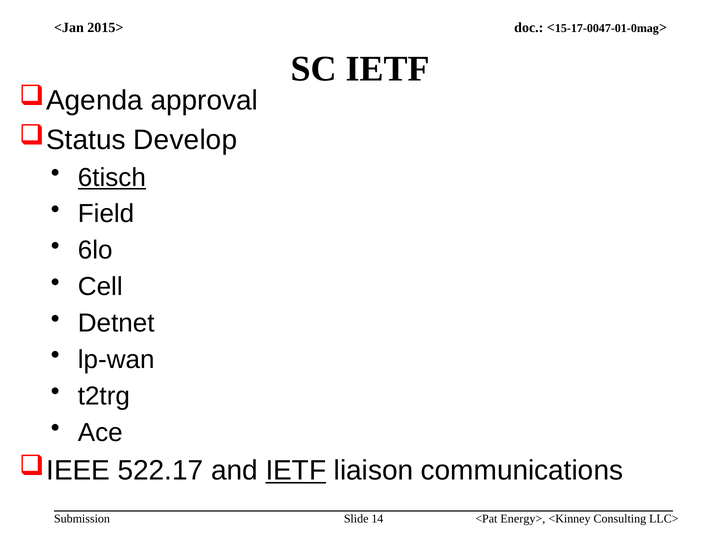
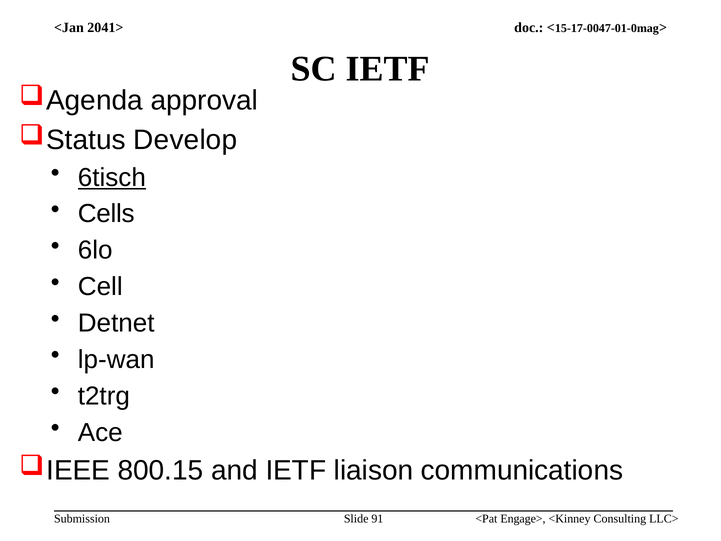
2015>: 2015> -> 2041>
Field: Field -> Cells
522.17: 522.17 -> 800.15
IETF at (296, 470) underline: present -> none
14: 14 -> 91
Energy>: Energy> -> Engage>
